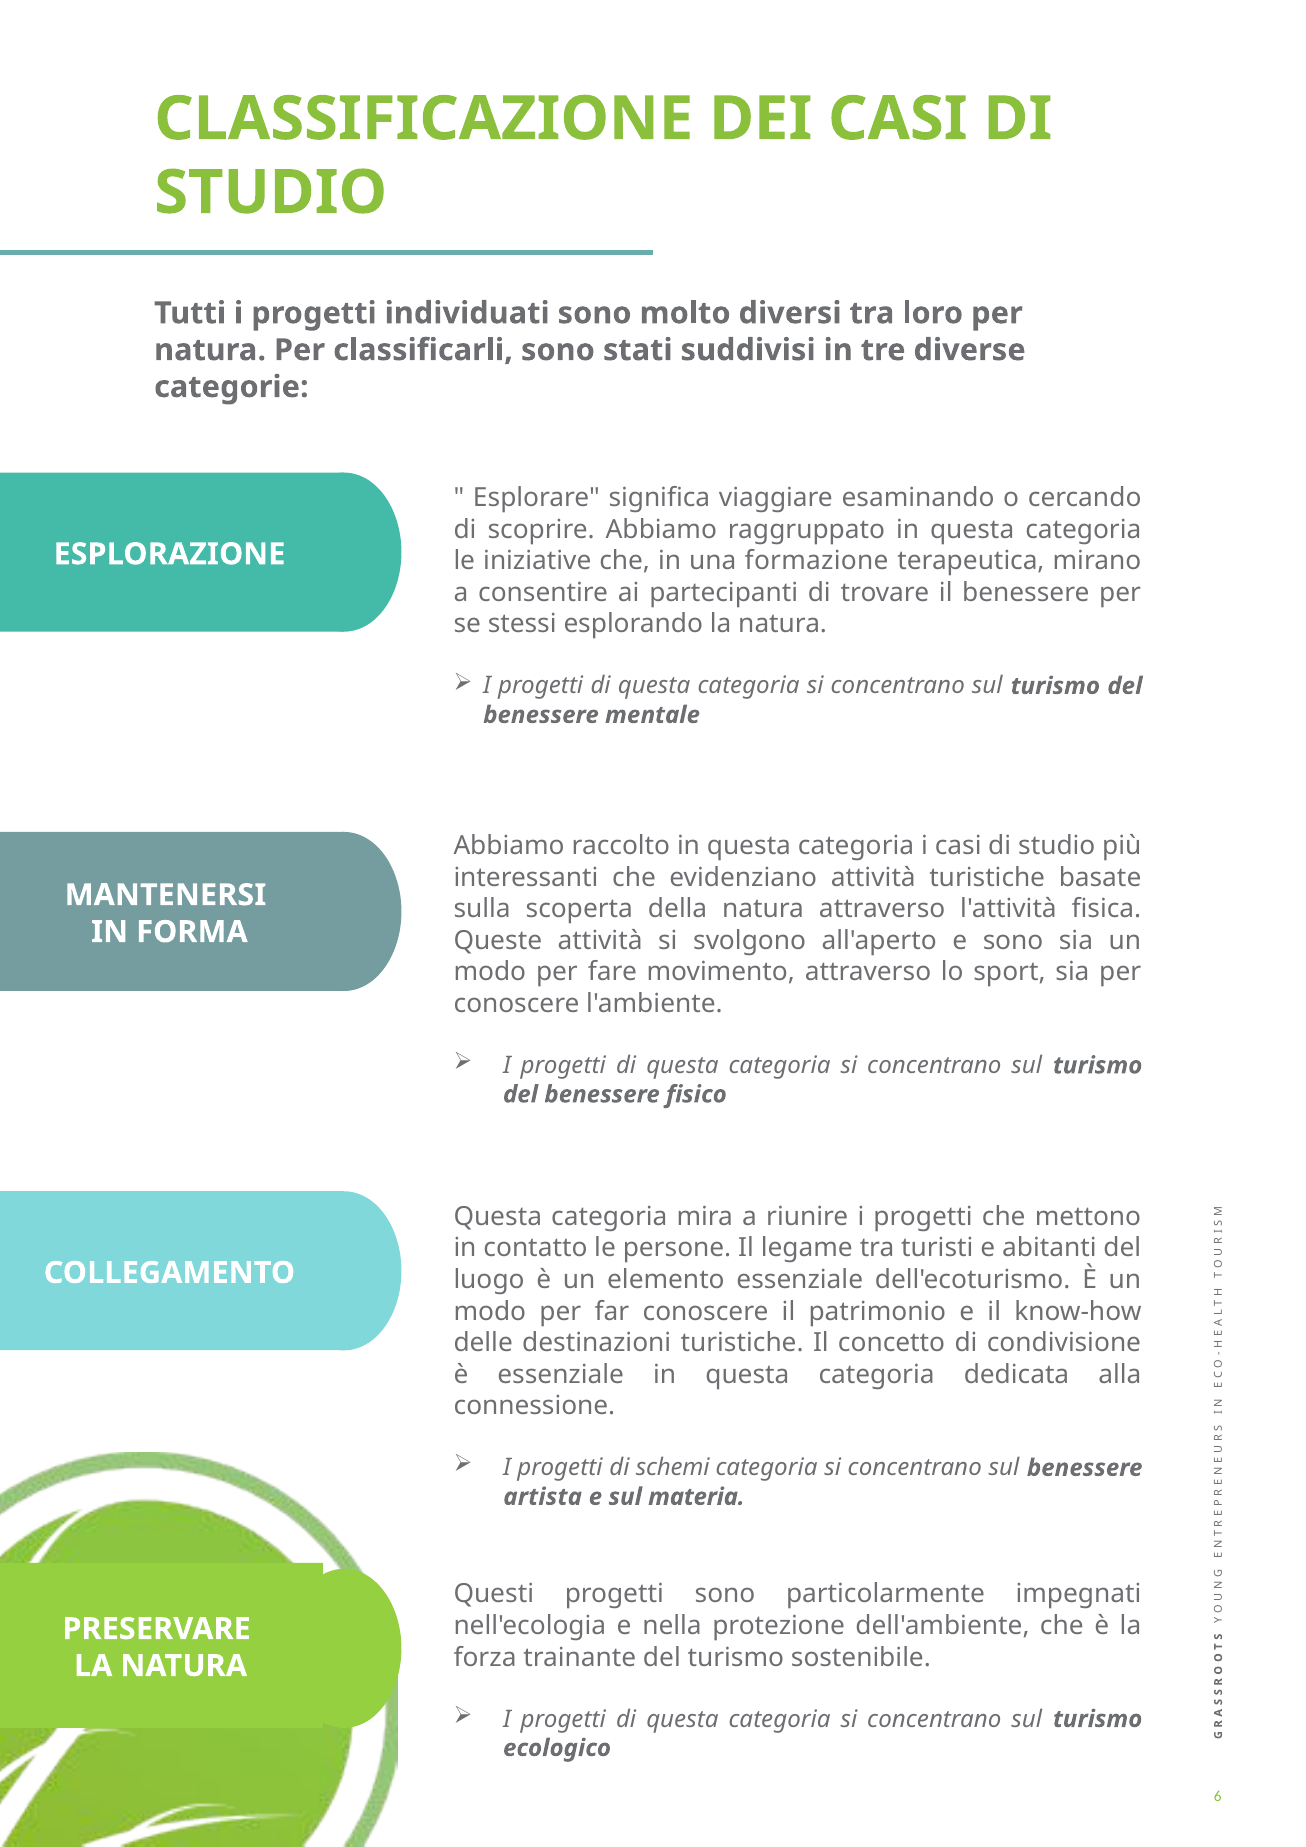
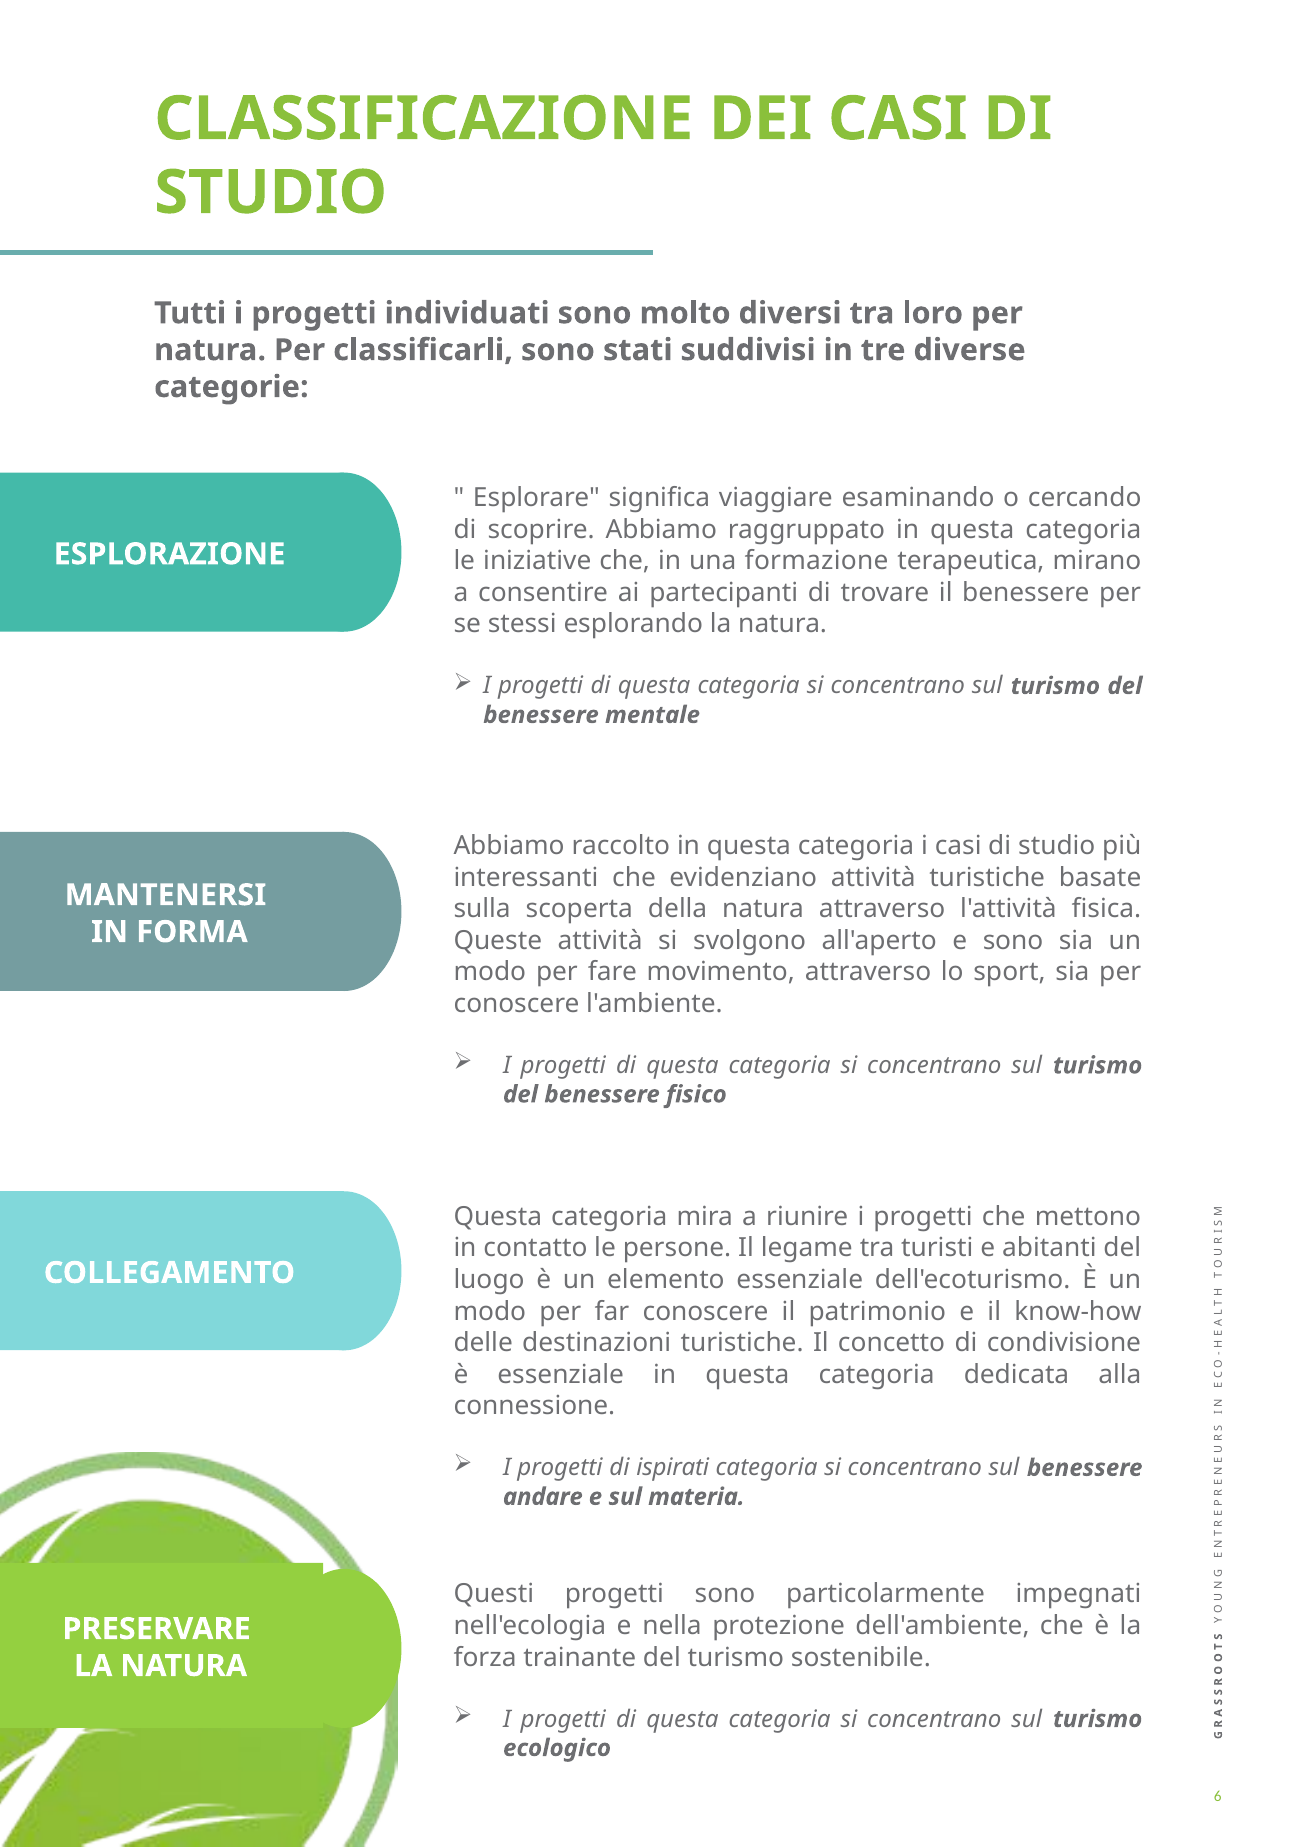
schemi: schemi -> ispirati
artista: artista -> andare
